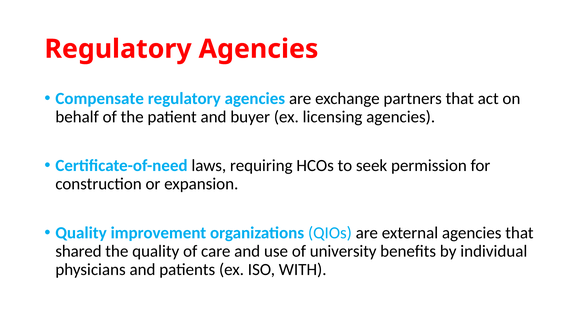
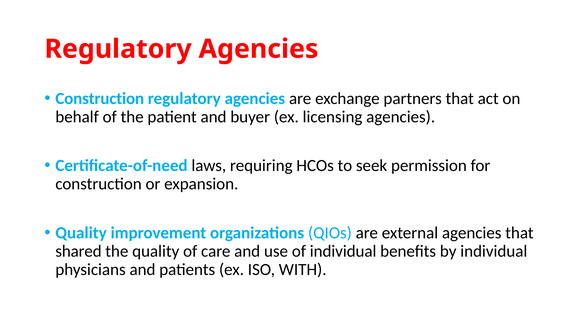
Compensate at (100, 99): Compensate -> Construction
of university: university -> individual
